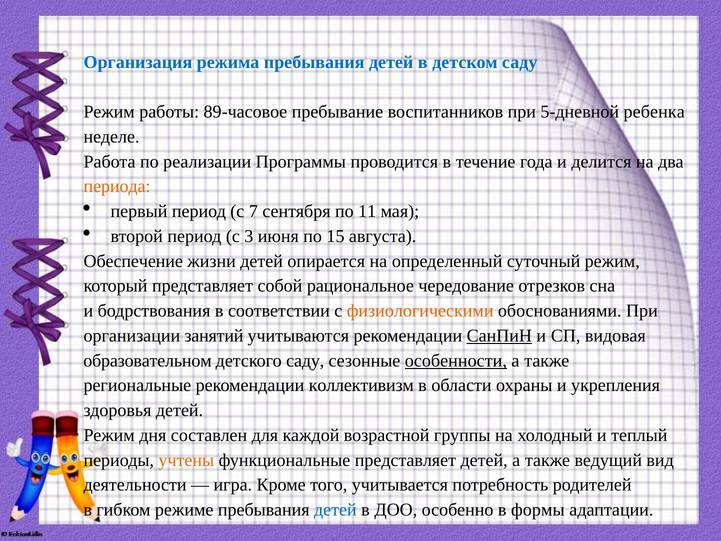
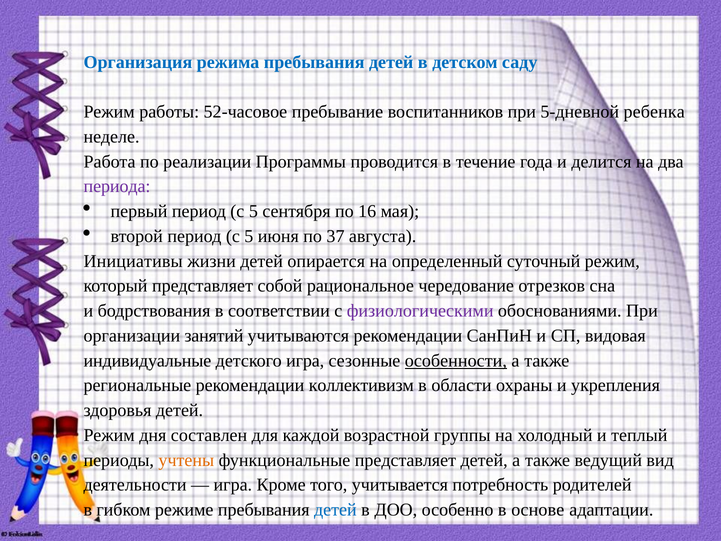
89-часовое: 89-часовое -> 52-часовое
периода colour: orange -> purple
первый период с 7: 7 -> 5
11: 11 -> 16
второй период с 3: 3 -> 5
15: 15 -> 37
Обеспечение: Обеспечение -> Инициативы
физиологическими colour: orange -> purple
СанПиН underline: present -> none
образовательном: образовательном -> индивидуальные
детского саду: саду -> игра
формы: формы -> основе
